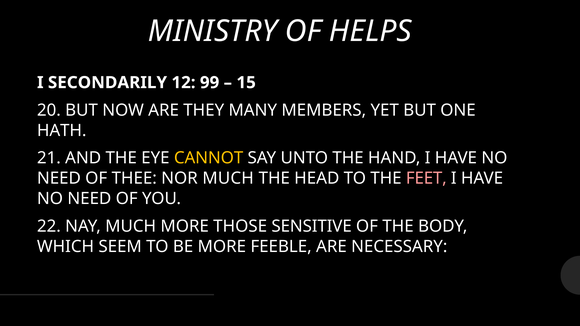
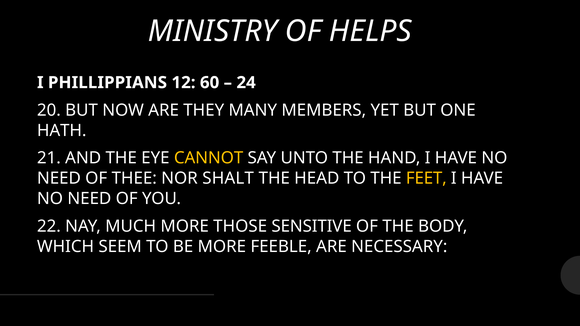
SECONDARILY: SECONDARILY -> PHILLIPPIANS
99: 99 -> 60
15: 15 -> 24
NOR MUCH: MUCH -> SHALT
FEET colour: pink -> yellow
